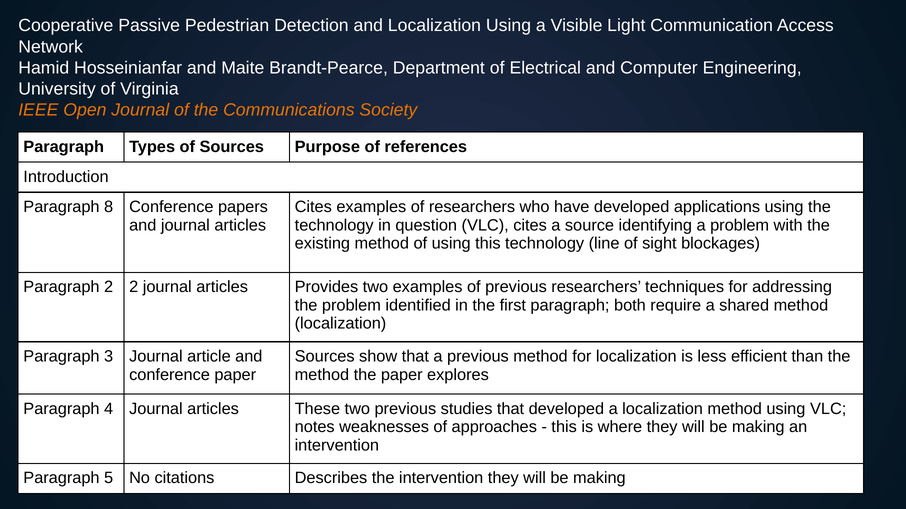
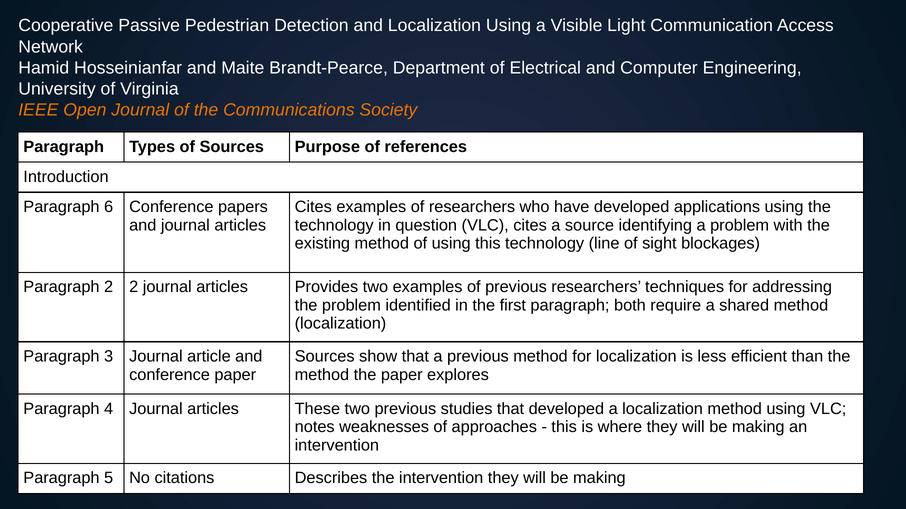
8: 8 -> 6
